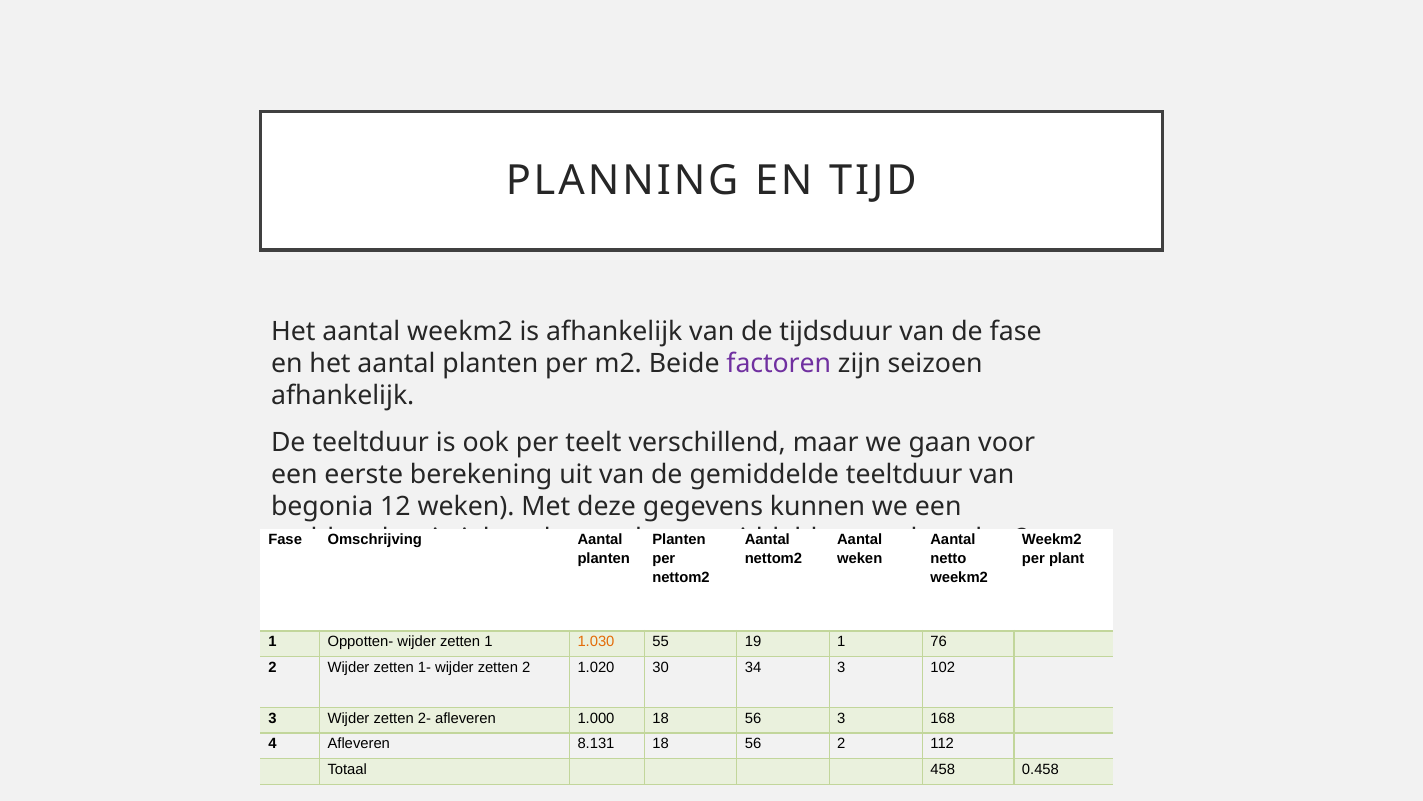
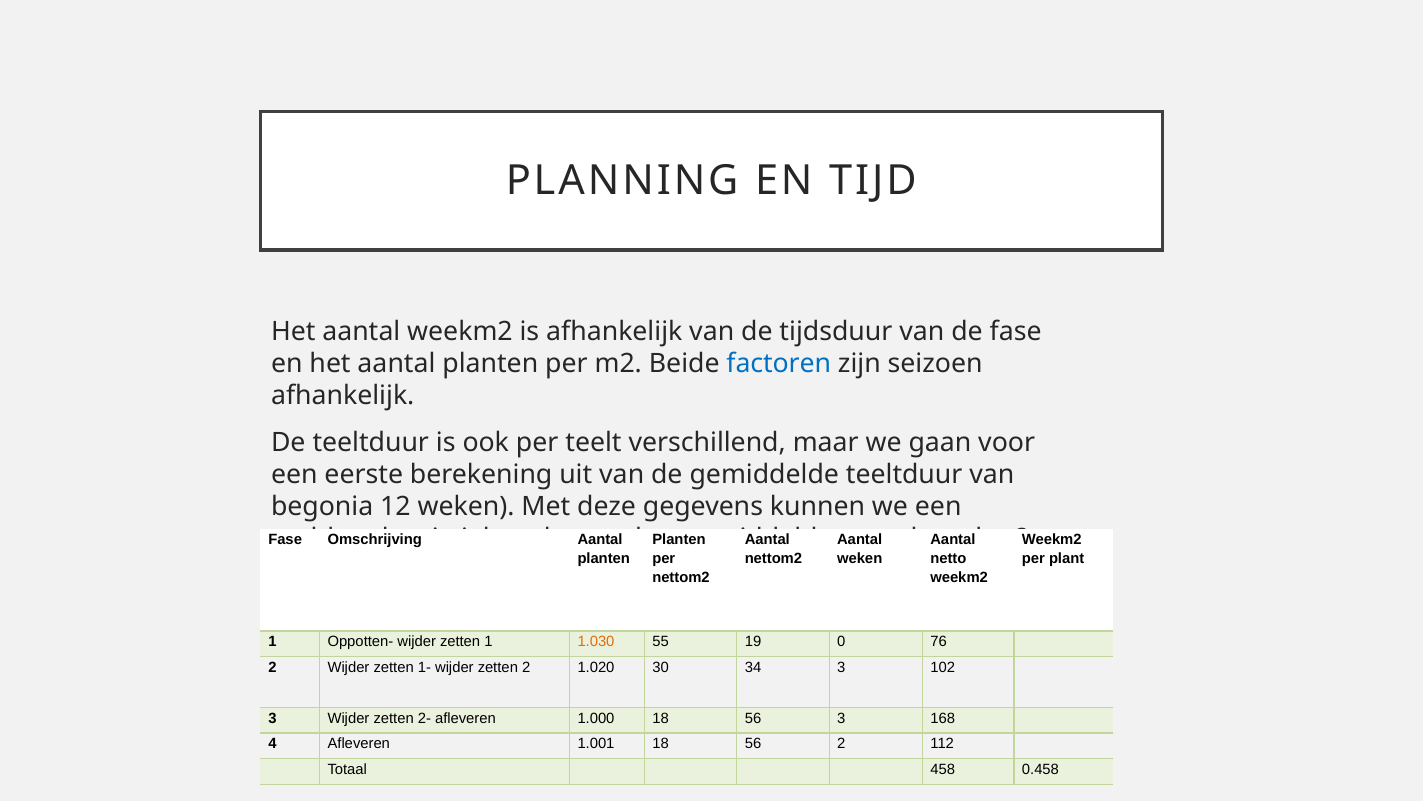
factoren colour: purple -> blue
19 1: 1 -> 0
8.131: 8.131 -> 1.001
